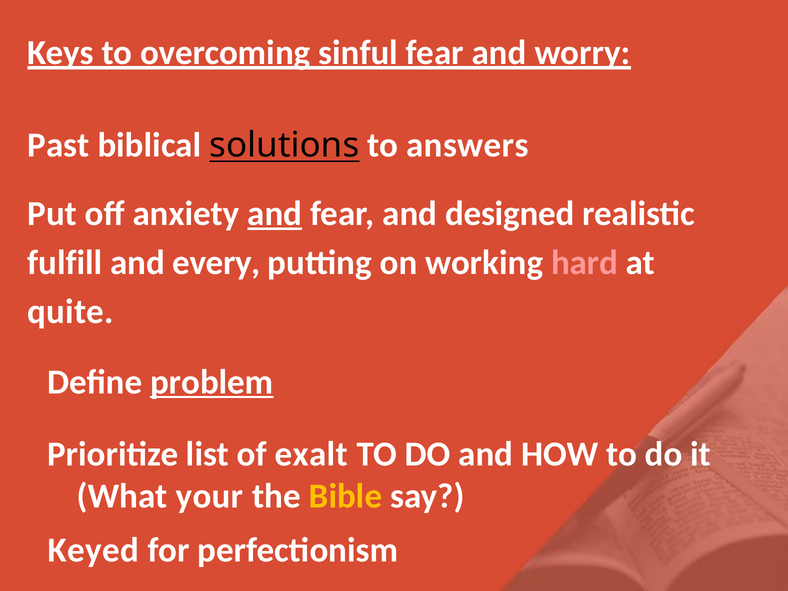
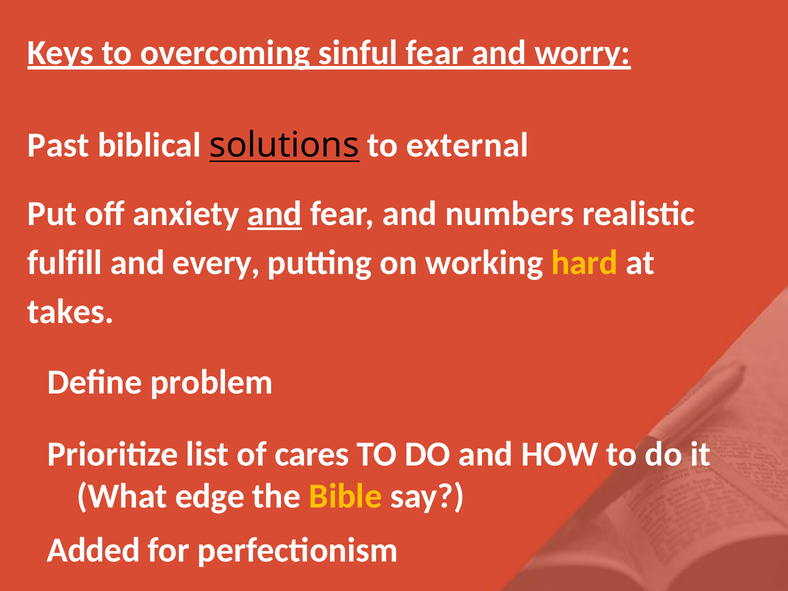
answers: answers -> external
designed: designed -> numbers
hard colour: pink -> yellow
quite: quite -> takes
problem underline: present -> none
exalt: exalt -> cares
your: your -> edge
Keyed: Keyed -> Added
